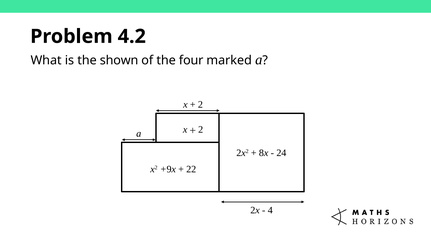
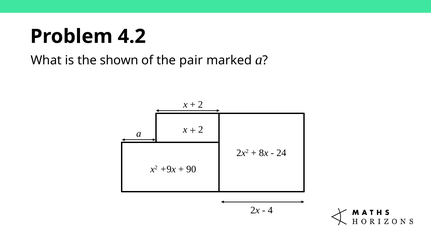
four: four -> pair
22: 22 -> 90
